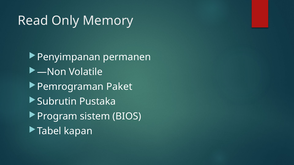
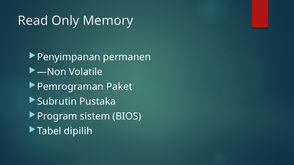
kapan: kapan -> dipilih
